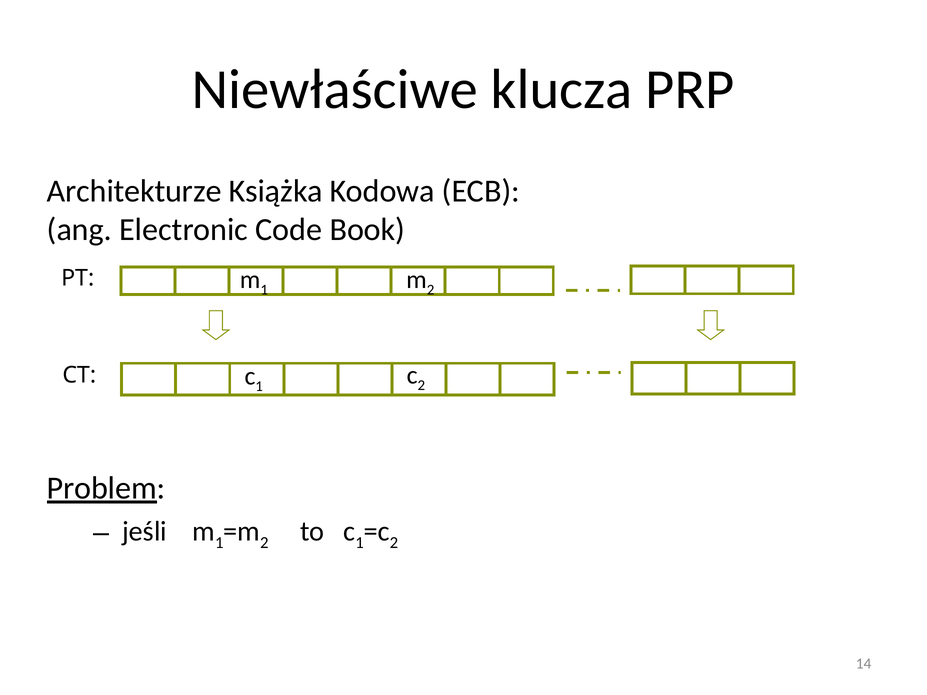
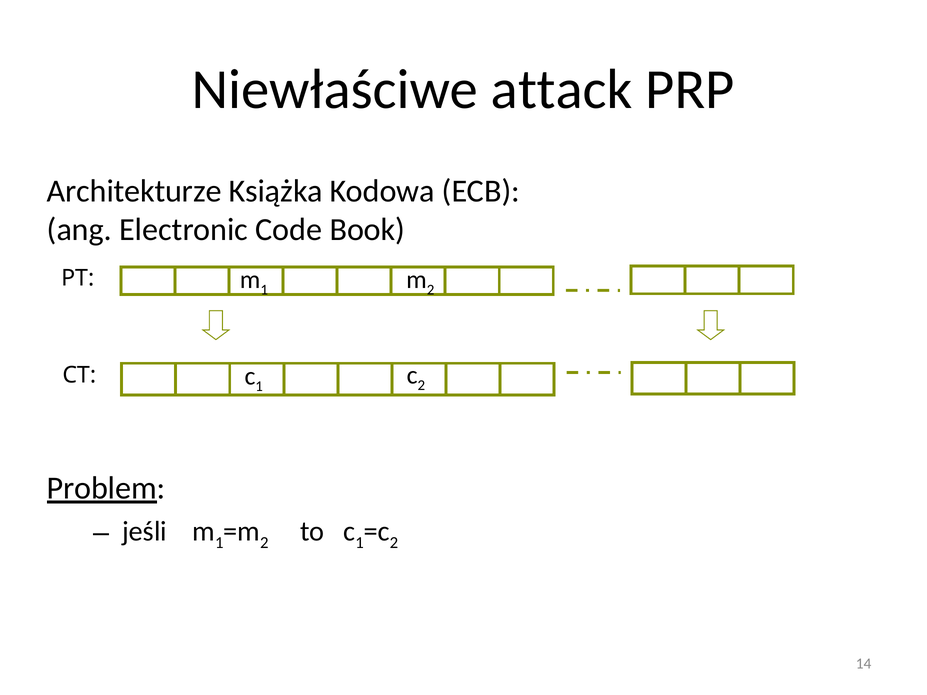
klucza: klucza -> attack
